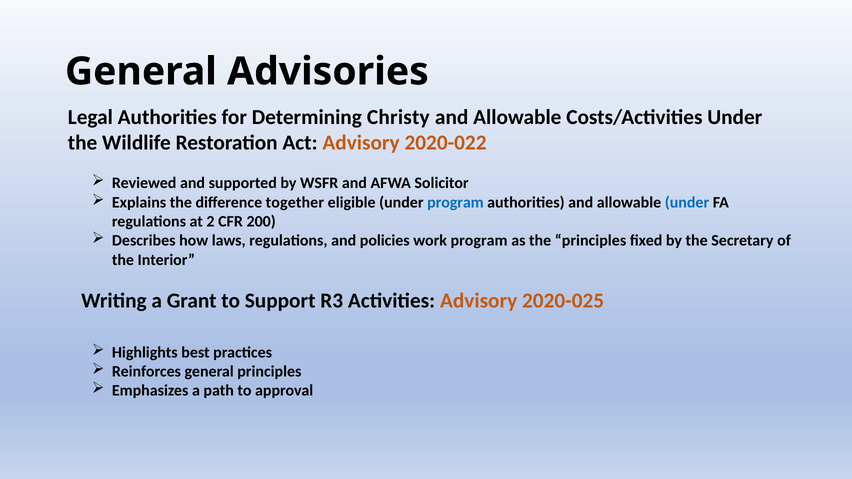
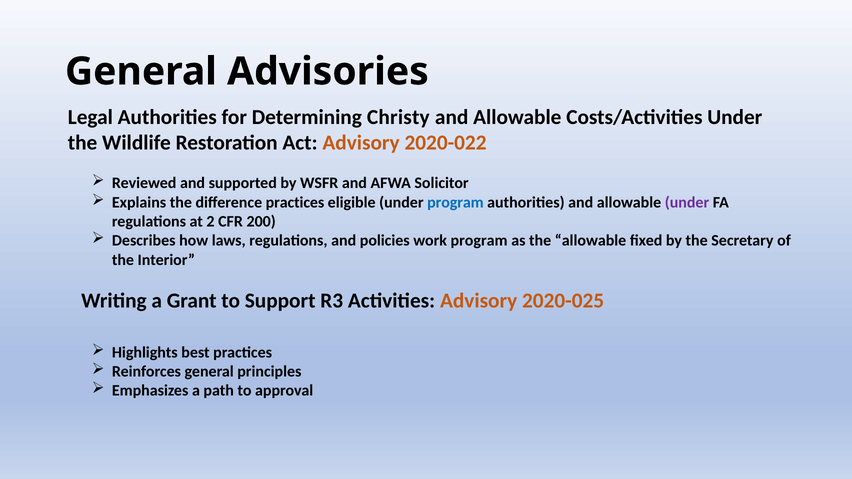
difference together: together -> practices
under at (687, 202) colour: blue -> purple
the principles: principles -> allowable
